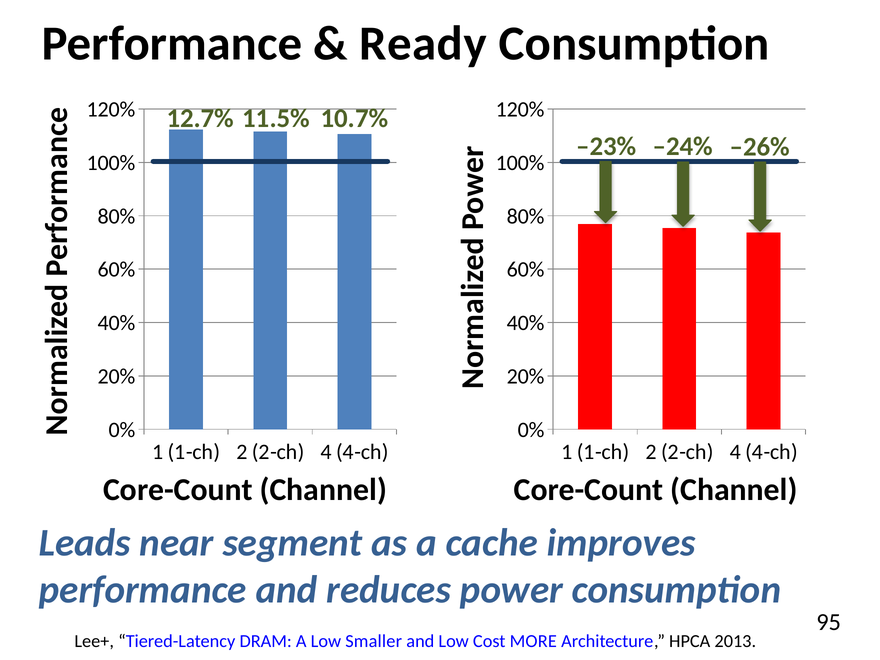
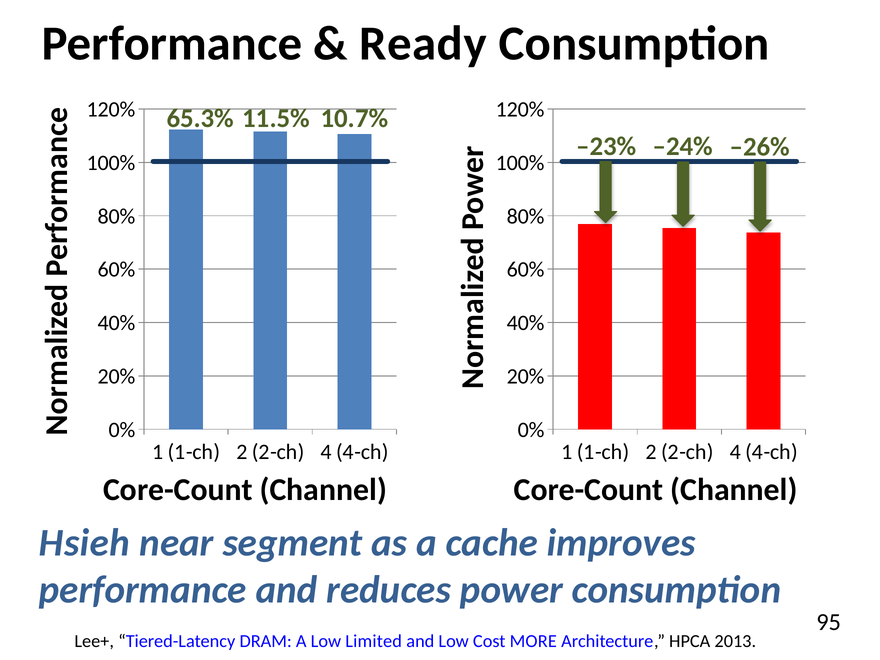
12.7%: 12.7% -> 65.3%
Leads: Leads -> Hsieh
Smaller: Smaller -> Limited
